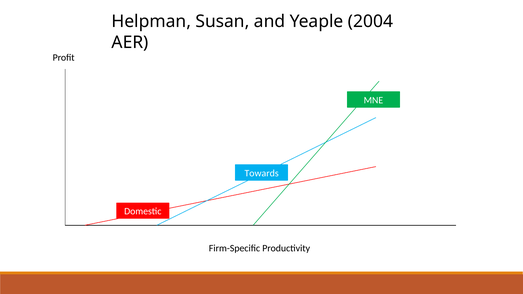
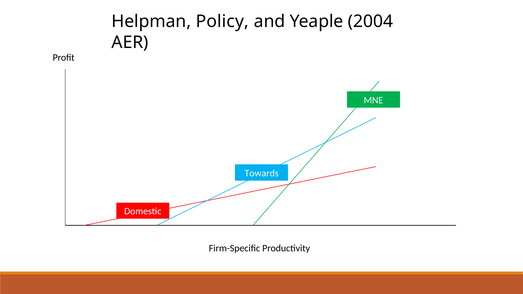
Susan: Susan -> Policy
